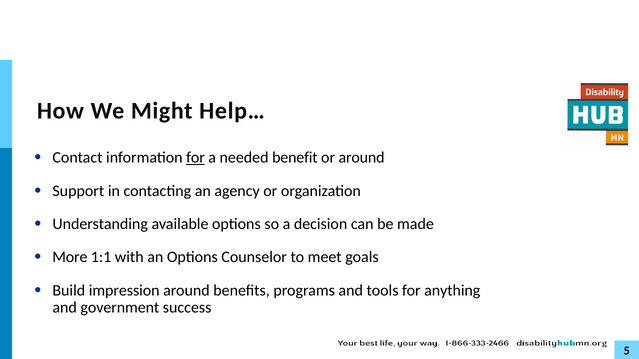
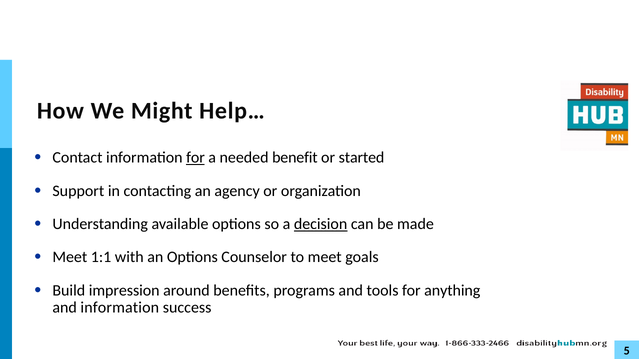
or around: around -> started
decision underline: none -> present
More at (70, 257): More -> Meet
and government: government -> information
